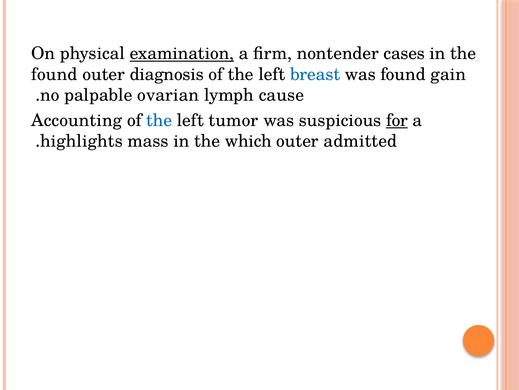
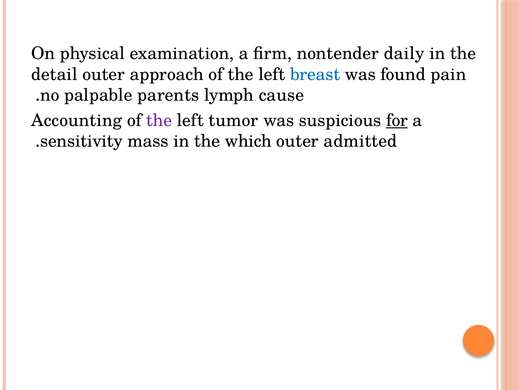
examination underline: present -> none
cases: cases -> daily
found at (54, 74): found -> detail
diagnosis: diagnosis -> approach
gain: gain -> pain
ovarian: ovarian -> parents
the at (159, 120) colour: blue -> purple
highlights: highlights -> sensitivity
